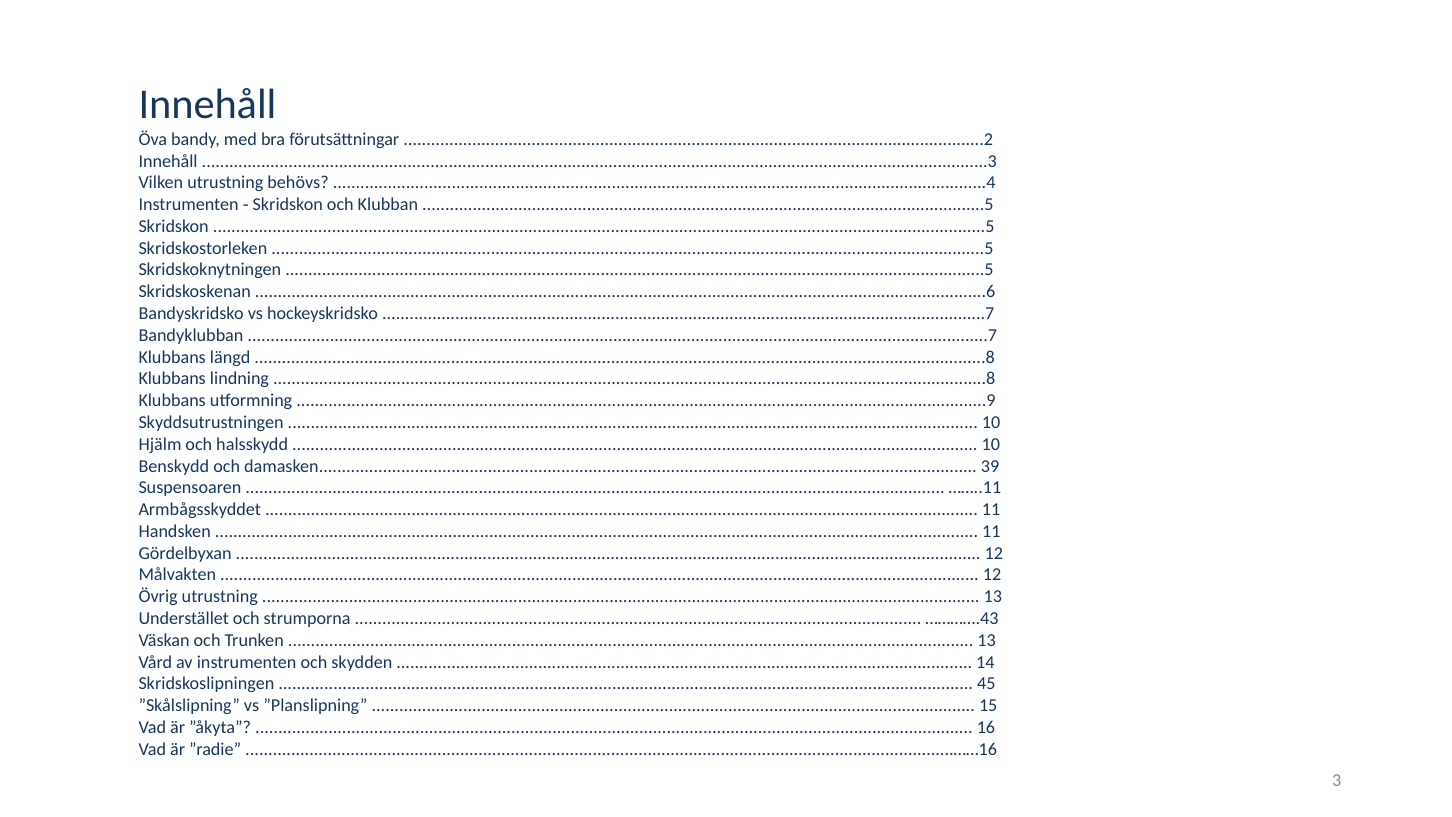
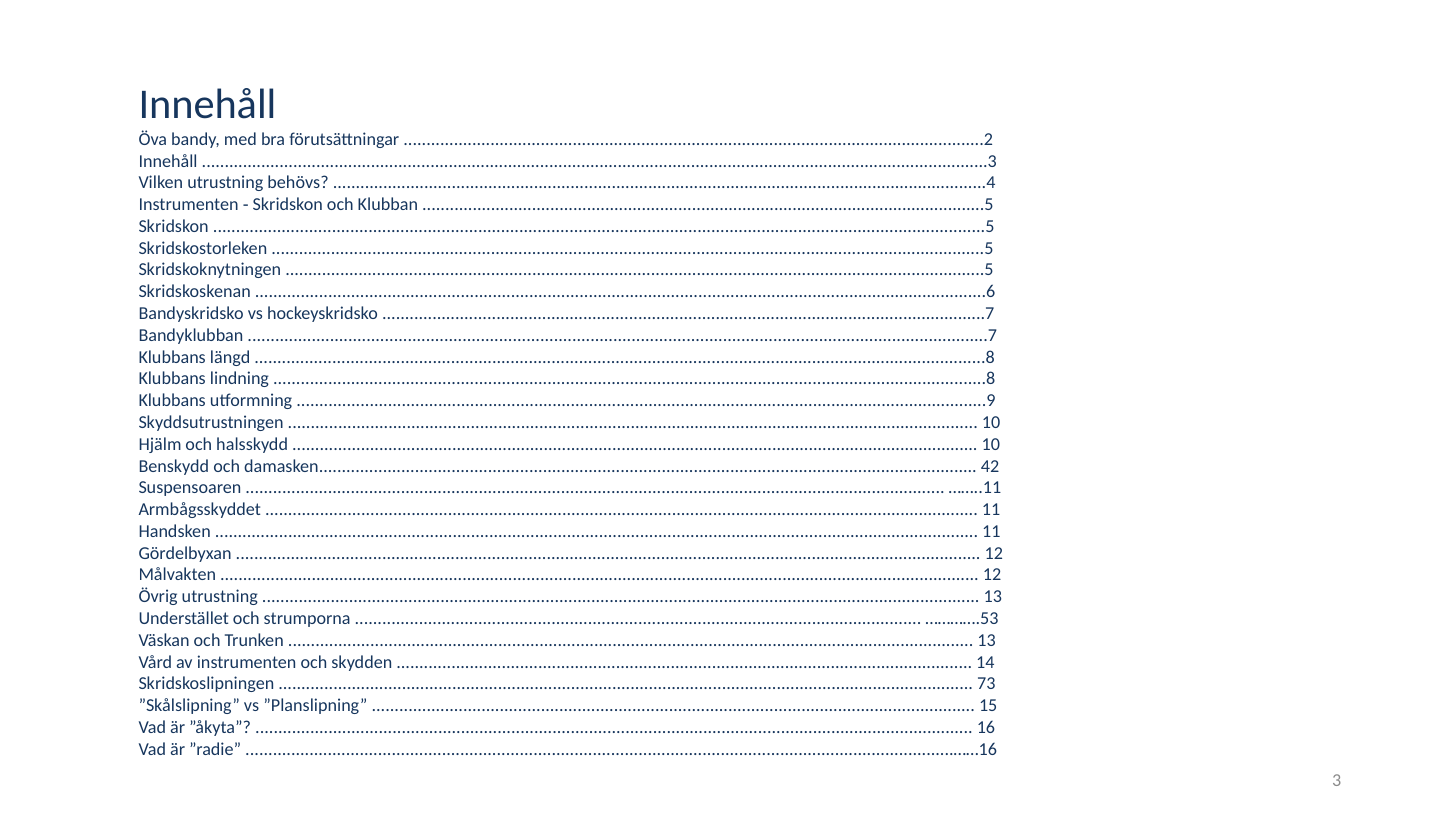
39: 39 -> 42
………….43: ………….43 -> ………….53
45: 45 -> 73
